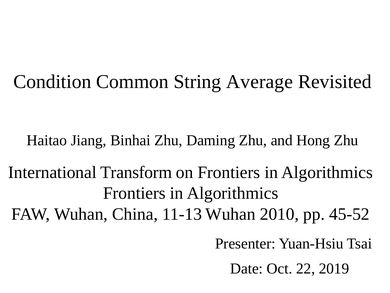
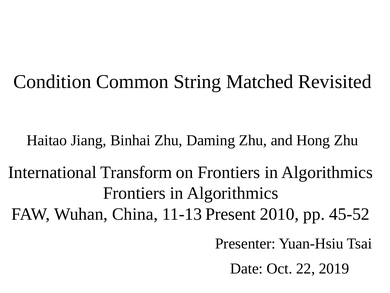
Average: Average -> Matched
11-13 Wuhan: Wuhan -> Present
